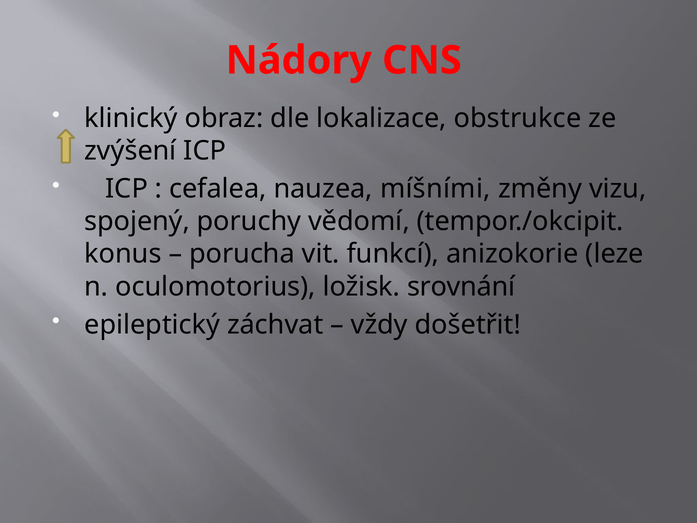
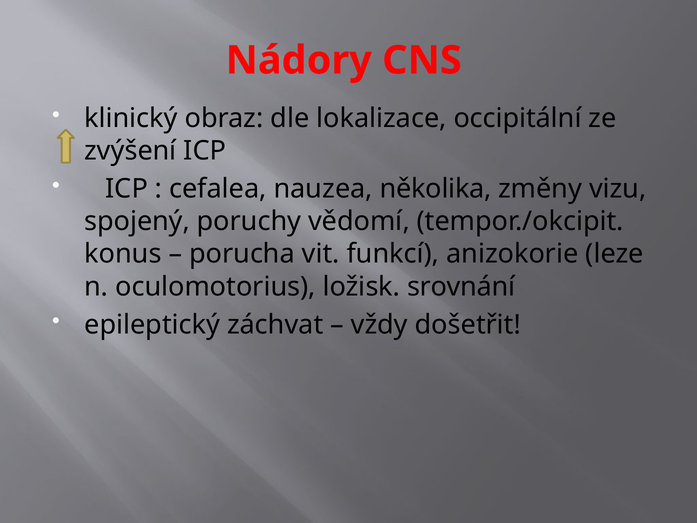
obstrukce: obstrukce -> occipitální
míšními: míšními -> několika
